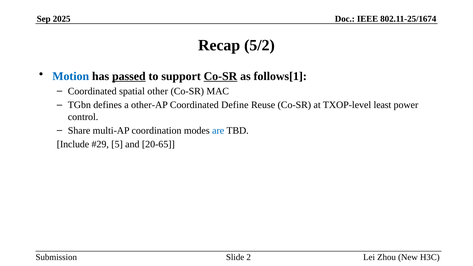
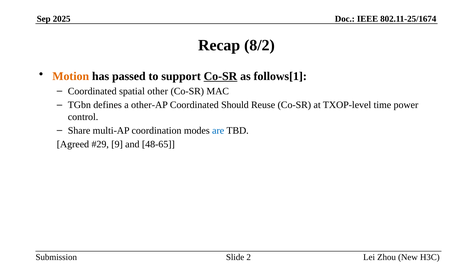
5/2: 5/2 -> 8/2
Motion colour: blue -> orange
passed underline: present -> none
Define: Define -> Should
least: least -> time
Include: Include -> Agreed
5: 5 -> 9
20-65: 20-65 -> 48-65
